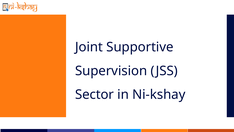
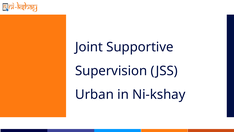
Sector: Sector -> Urban
